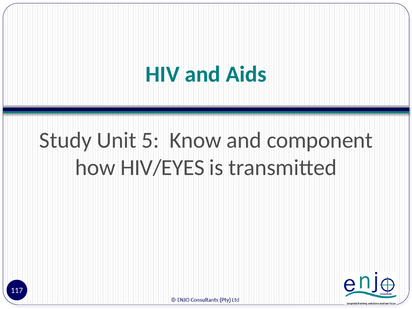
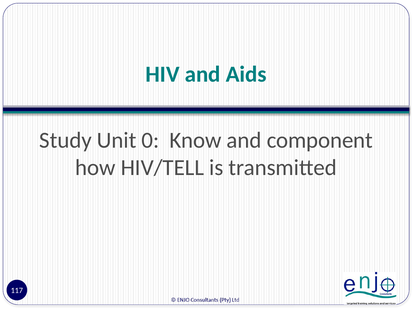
5: 5 -> 0
HIV/EYES: HIV/EYES -> HIV/TELL
